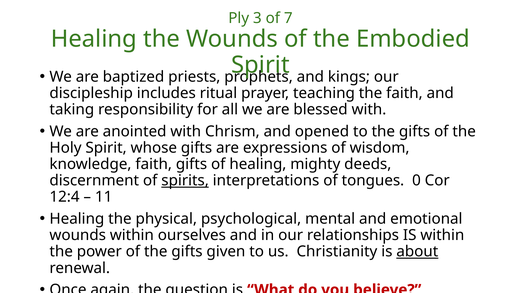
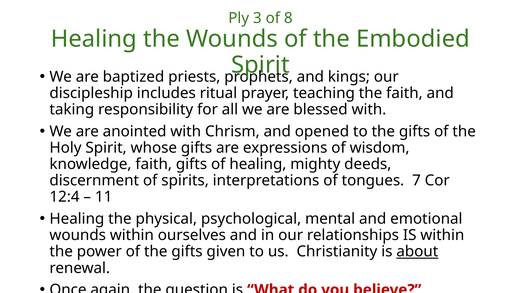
7: 7 -> 8
spirits underline: present -> none
0: 0 -> 7
